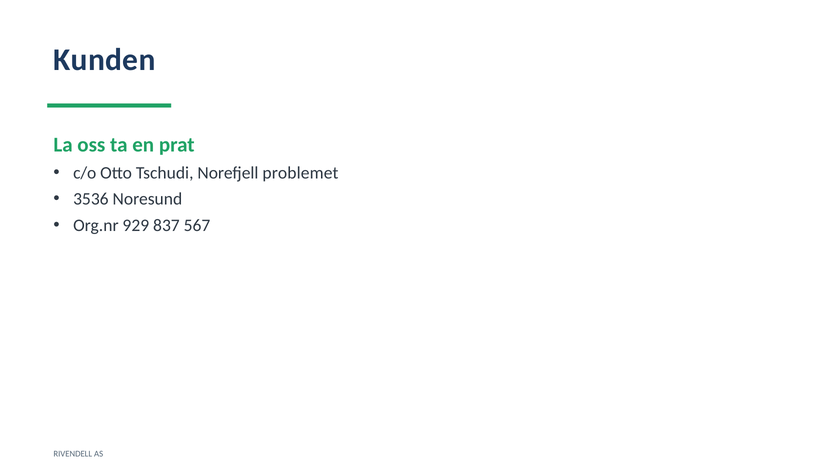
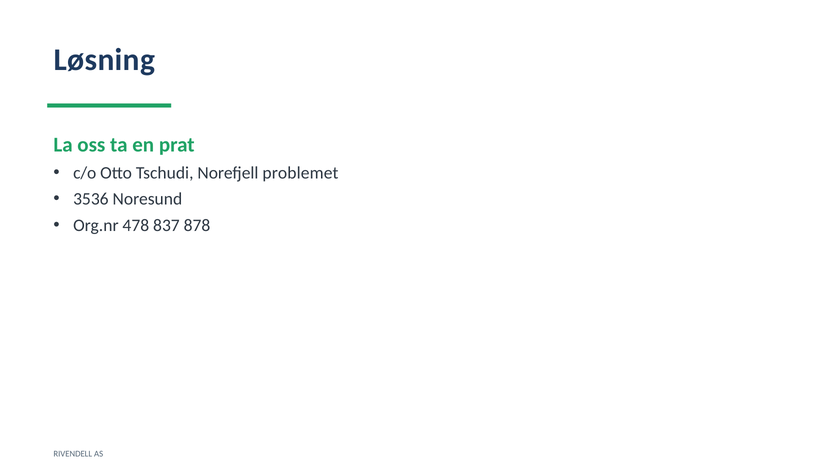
Kunden: Kunden -> Løsning
929: 929 -> 478
567: 567 -> 878
